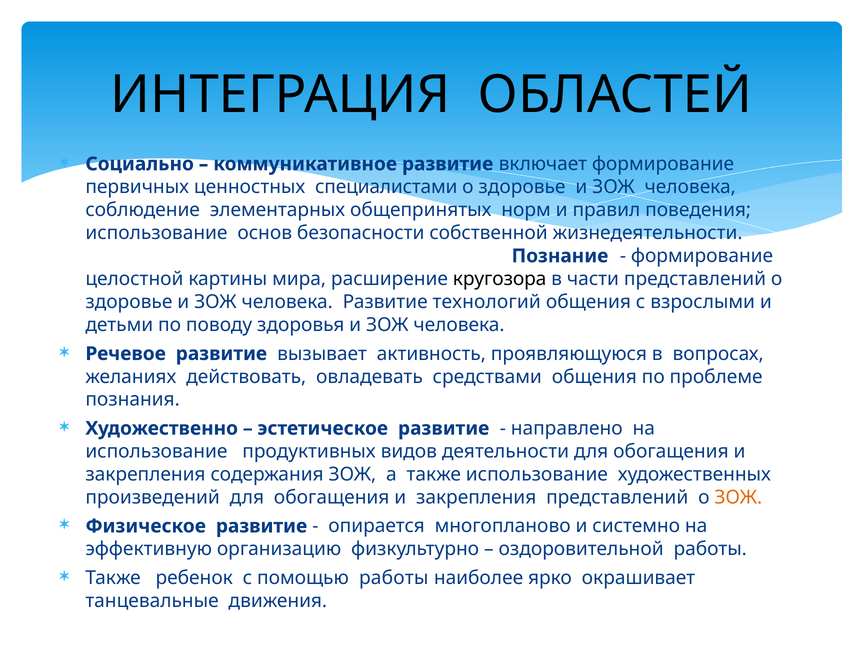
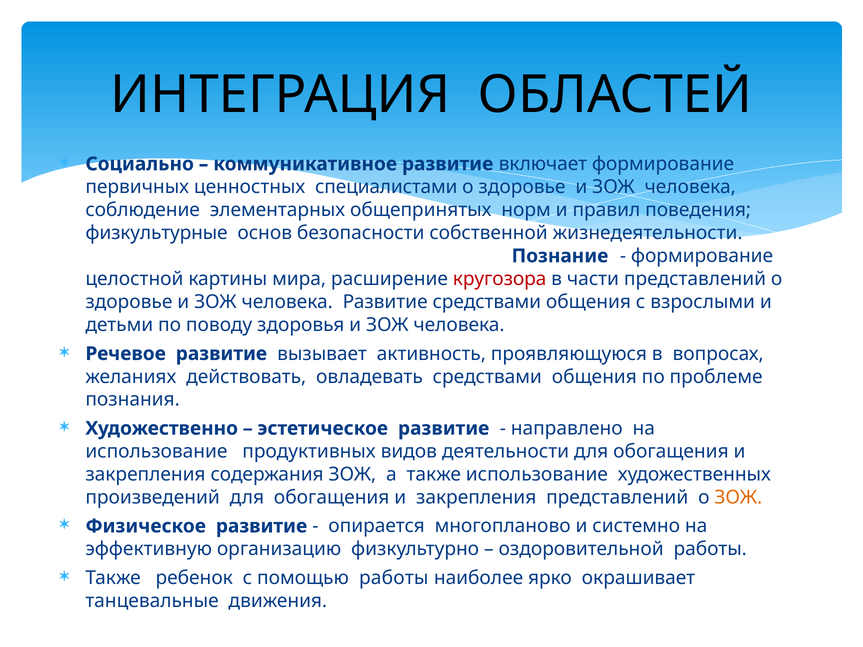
использование at (156, 233): использование -> физкультурные
кругозора colour: black -> red
Развитие технологий: технологий -> средствами
